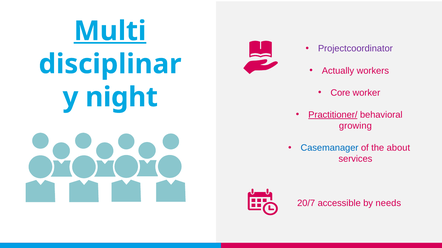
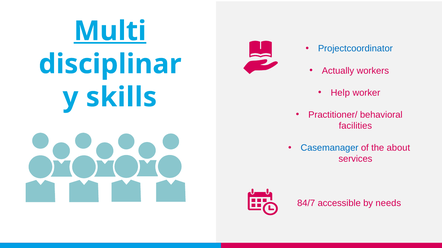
Projectcoordinator colour: purple -> blue
Core: Core -> Help
night: night -> skills
Practitioner/ underline: present -> none
growing: growing -> facilities
20/7: 20/7 -> 84/7
